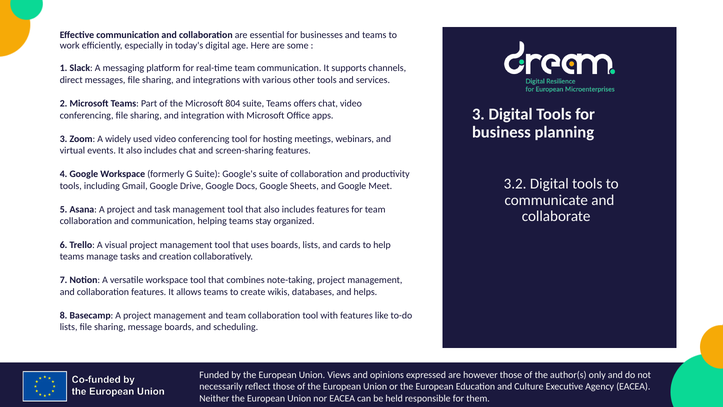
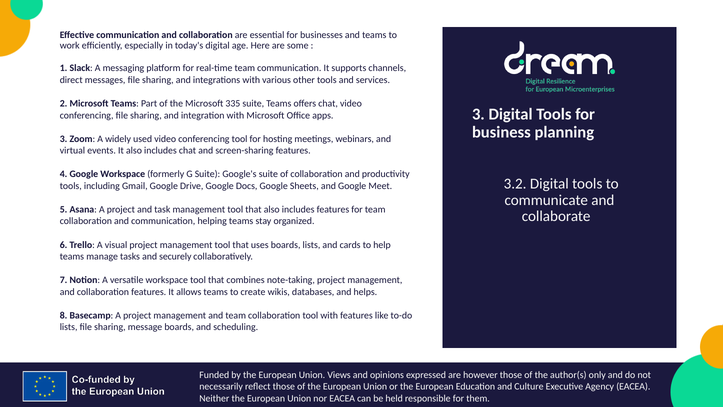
804: 804 -> 335
creation: creation -> securely
